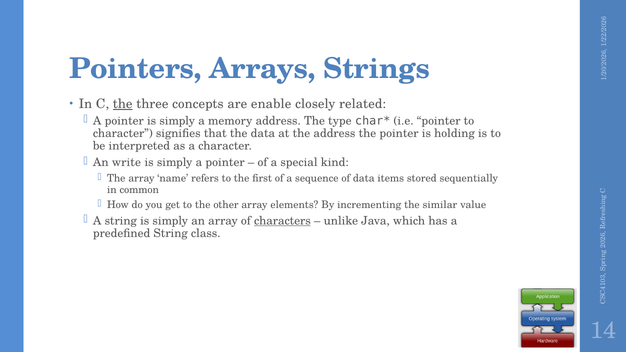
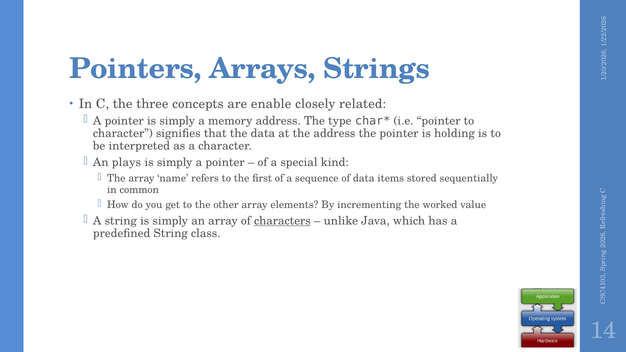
the at (123, 104) underline: present -> none
write: write -> plays
similar: similar -> worked
